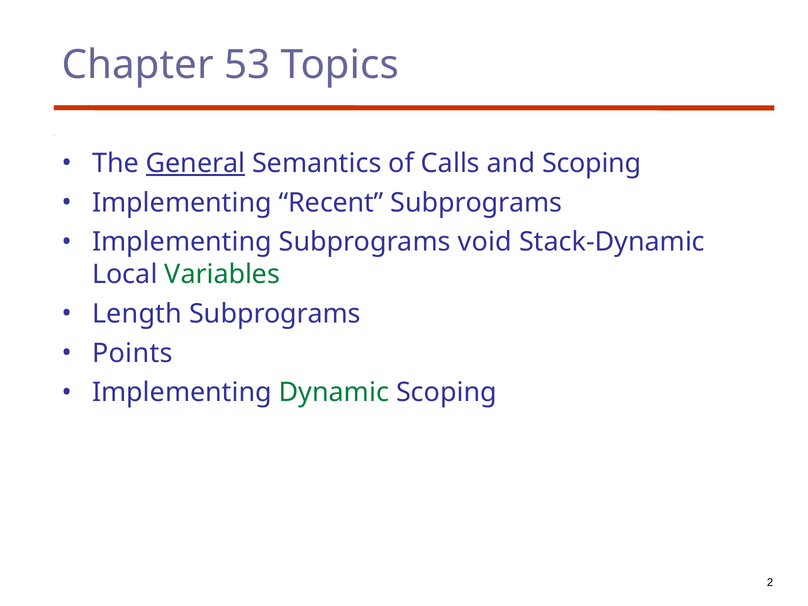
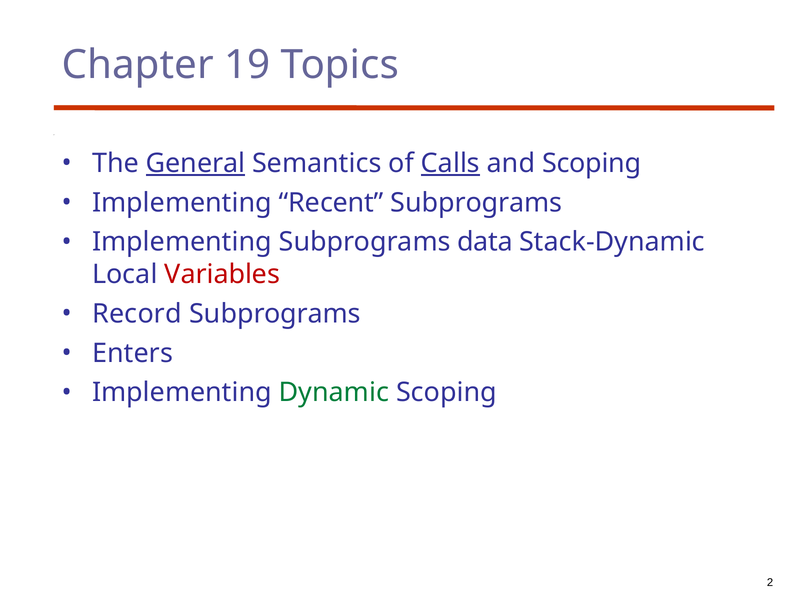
53: 53 -> 19
Calls underline: none -> present
void: void -> data
Variables colour: green -> red
Length: Length -> Record
Points: Points -> Enters
